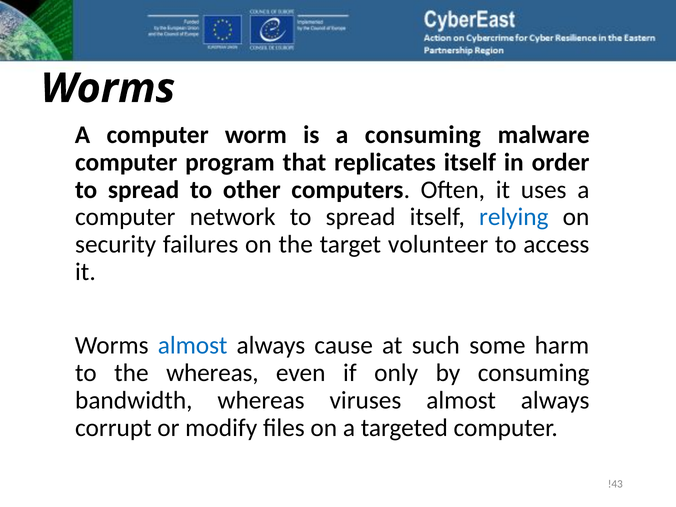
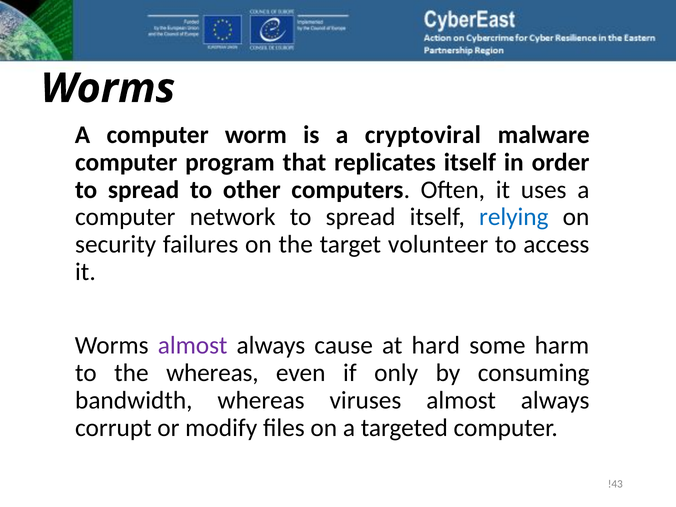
a consuming: consuming -> cryptoviral
almost at (193, 346) colour: blue -> purple
such: such -> hard
